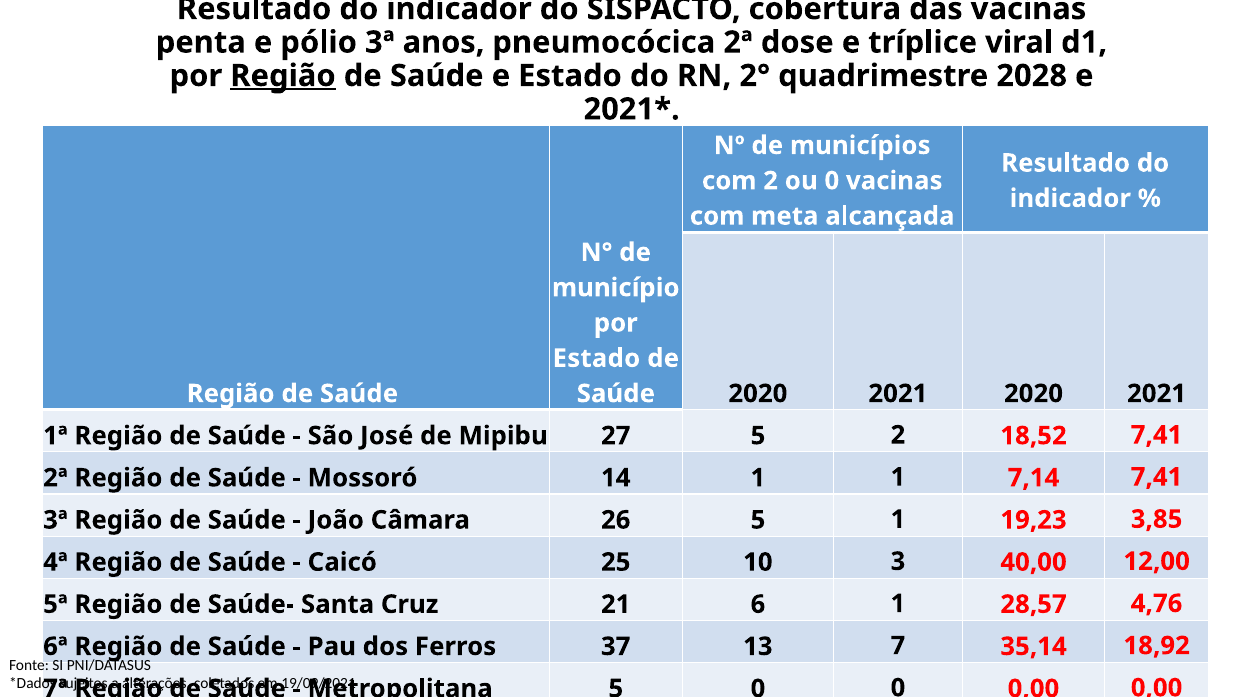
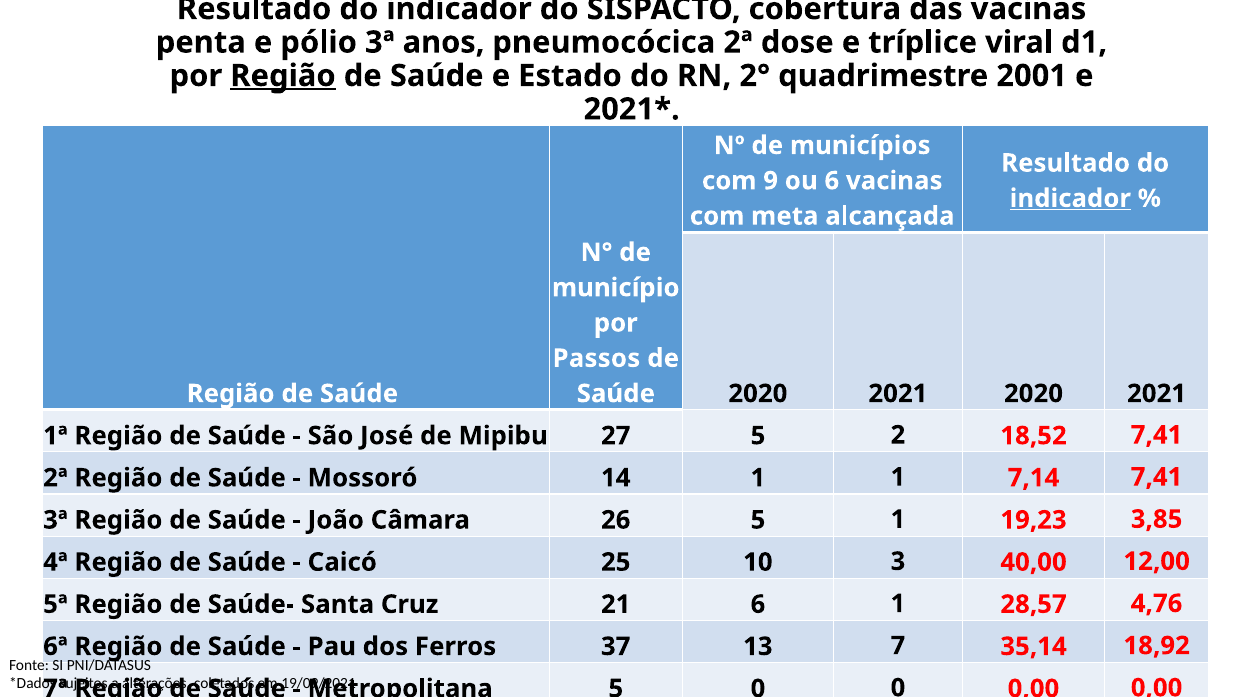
2028: 2028 -> 2001
com 2: 2 -> 9
ou 0: 0 -> 6
indicador at (1070, 198) underline: none -> present
Estado at (596, 358): Estado -> Passos
